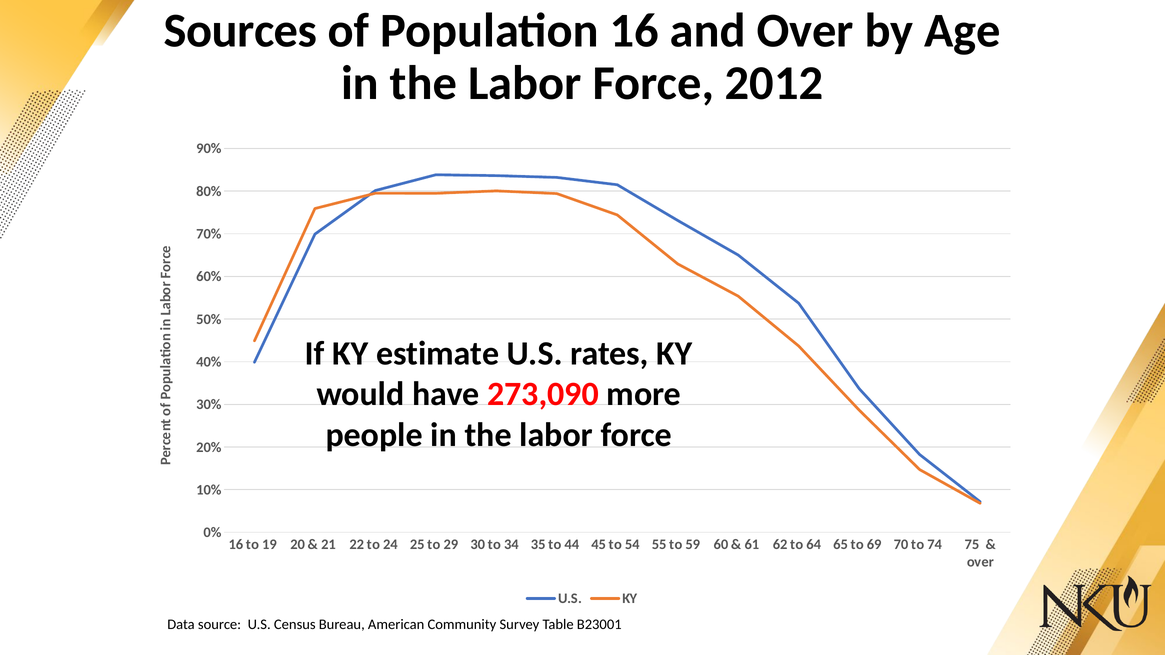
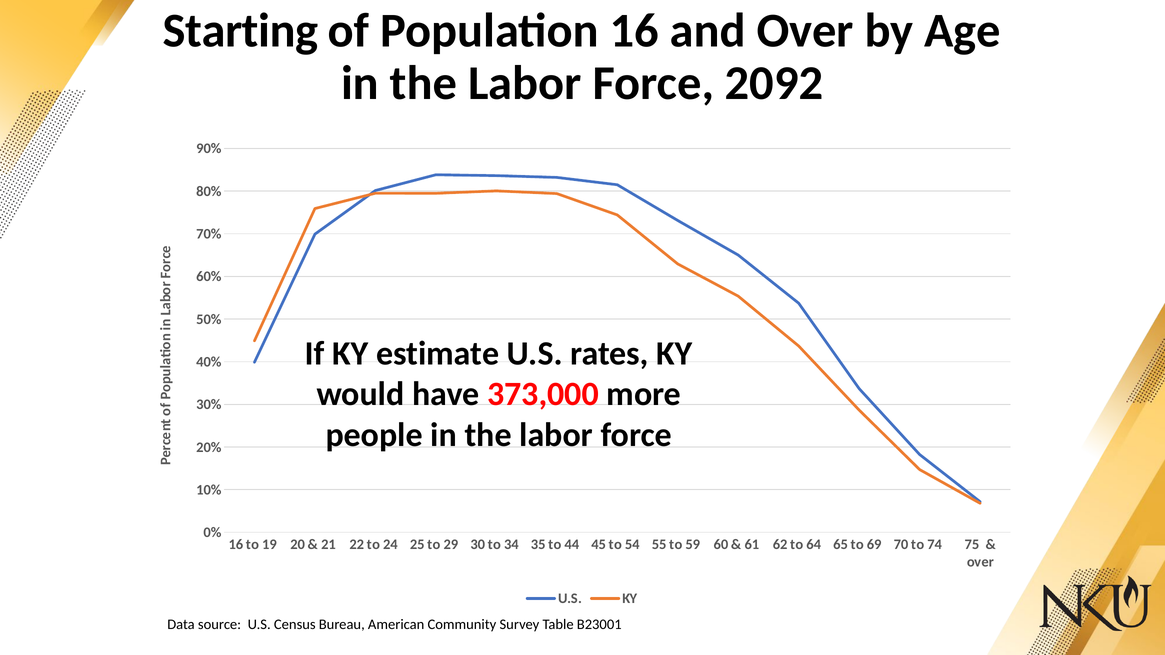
Sources: Sources -> Starting
2012: 2012 -> 2092
273,090: 273,090 -> 373,000
